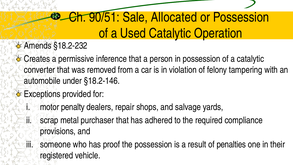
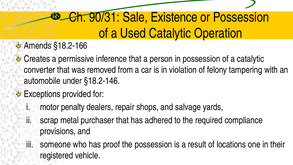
90/51: 90/51 -> 90/31
Allocated: Allocated -> Existence
§18.2-232: §18.2-232 -> §18.2-166
penalties: penalties -> locations
